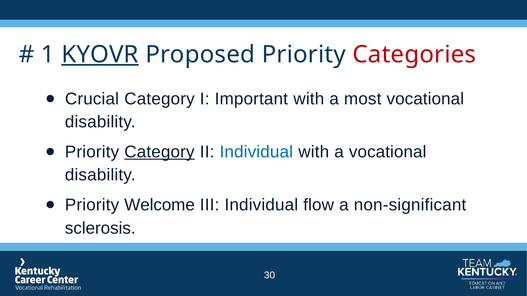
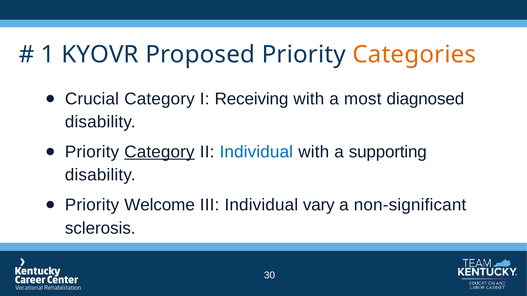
KYOVR underline: present -> none
Categories colour: red -> orange
Important: Important -> Receiving
most vocational: vocational -> diagnosed
a vocational: vocational -> supporting
flow: flow -> vary
